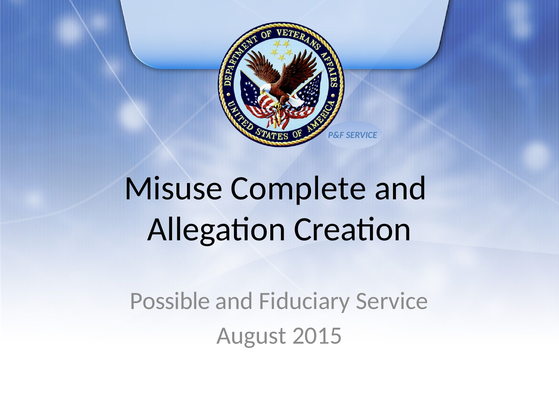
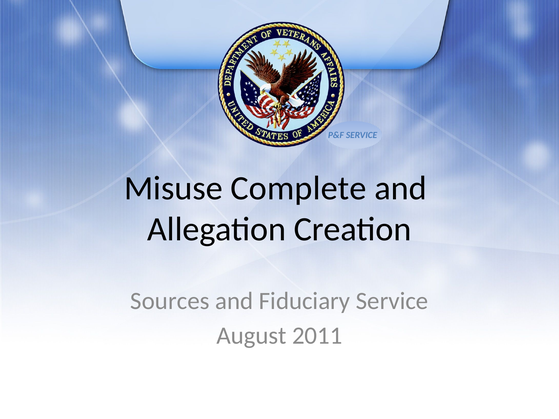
Possible: Possible -> Sources
2015: 2015 -> 2011
